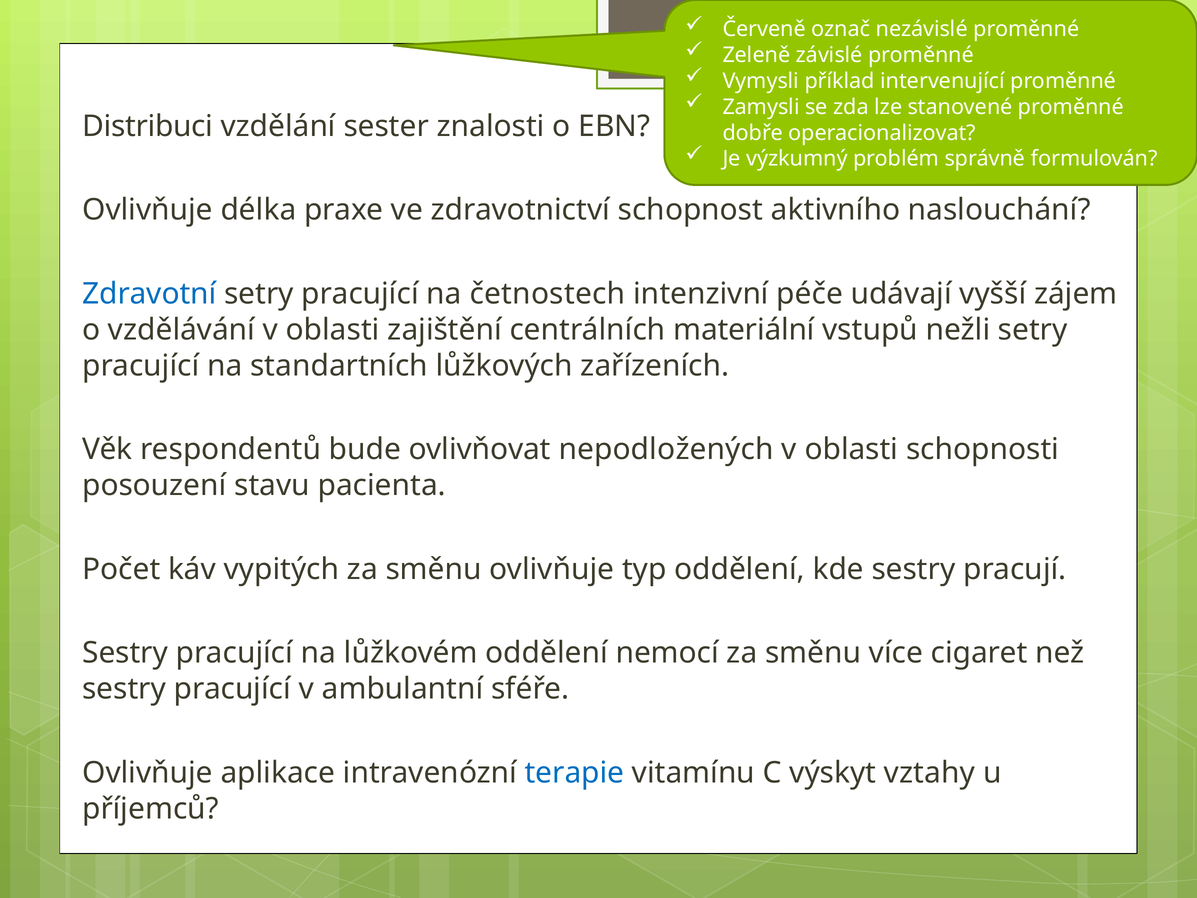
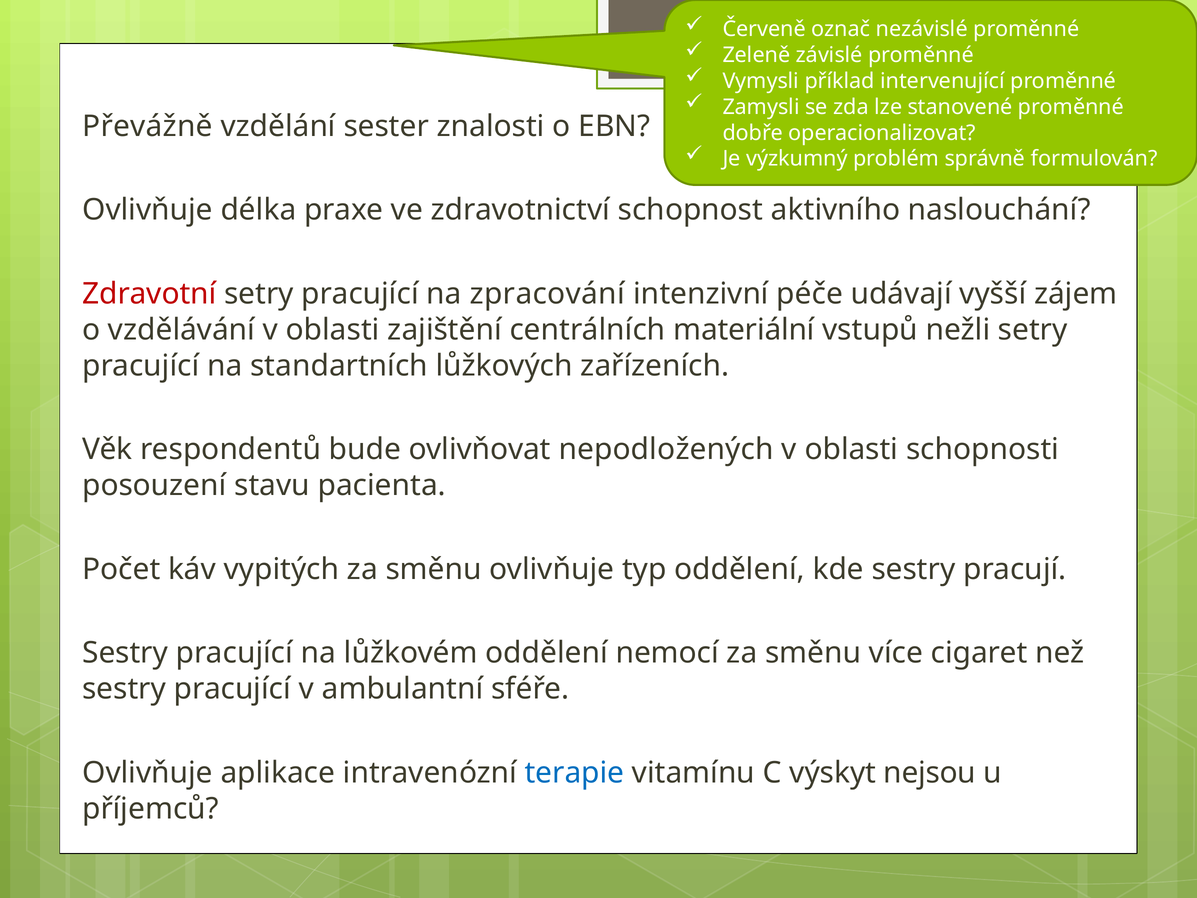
Distribuci: Distribuci -> Převážně
Zdravotní colour: blue -> red
četnostech: četnostech -> zpracování
vztahy: vztahy -> nejsou
